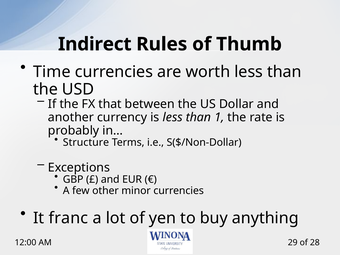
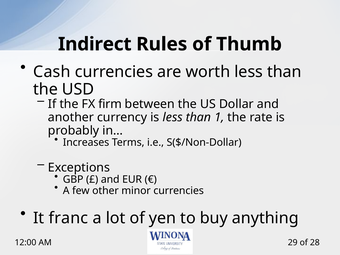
Time: Time -> Cash
that: that -> firm
Structure: Structure -> Increases
